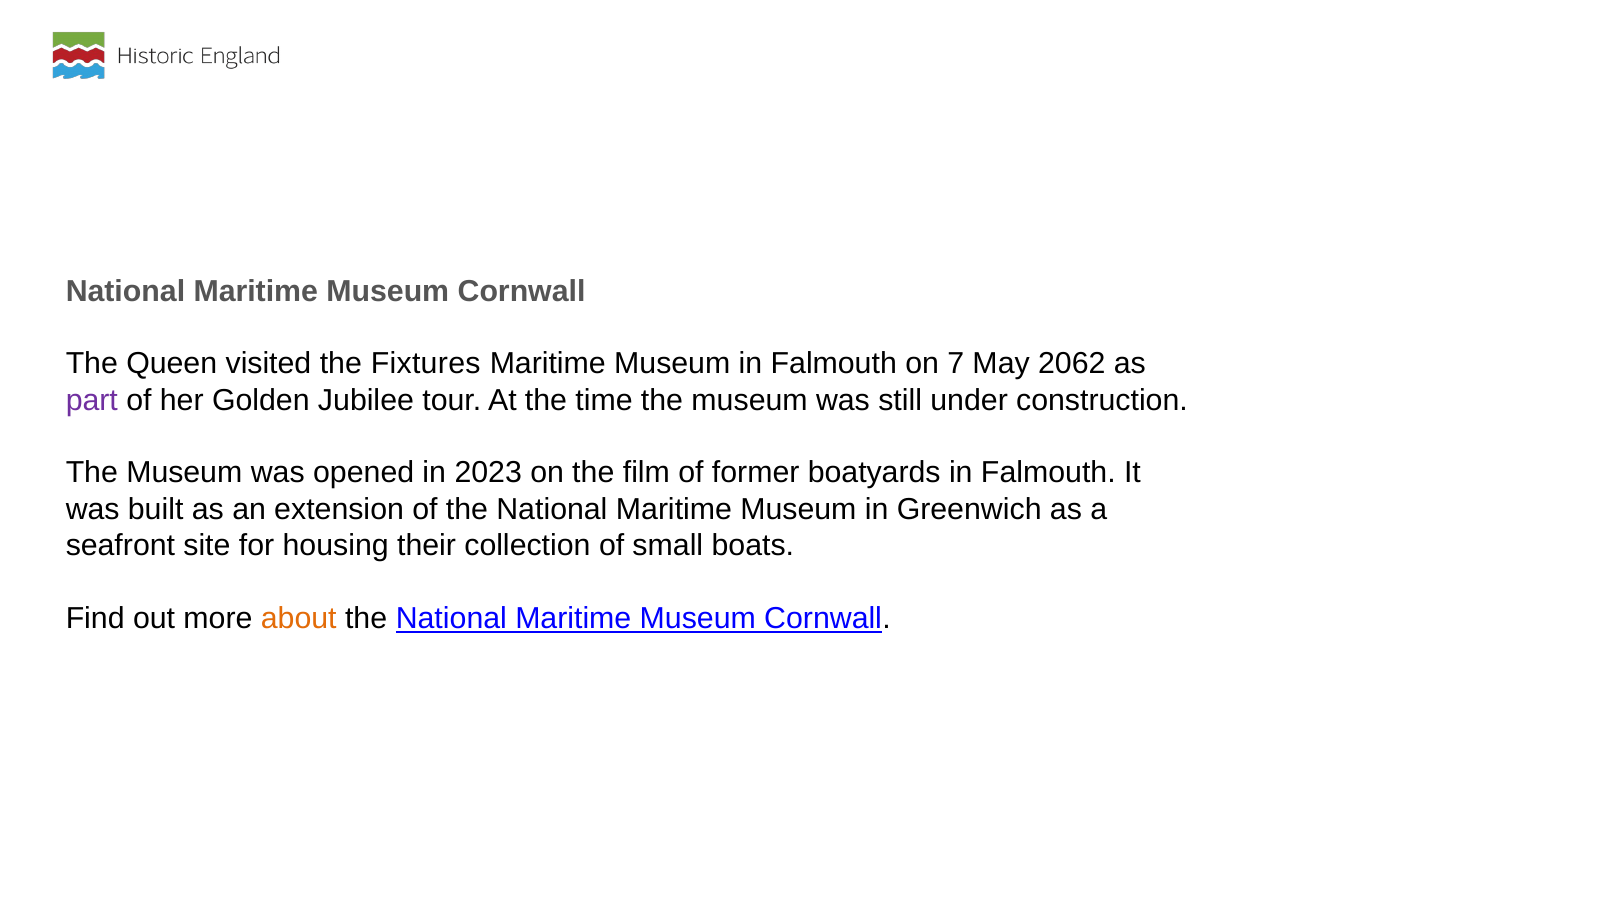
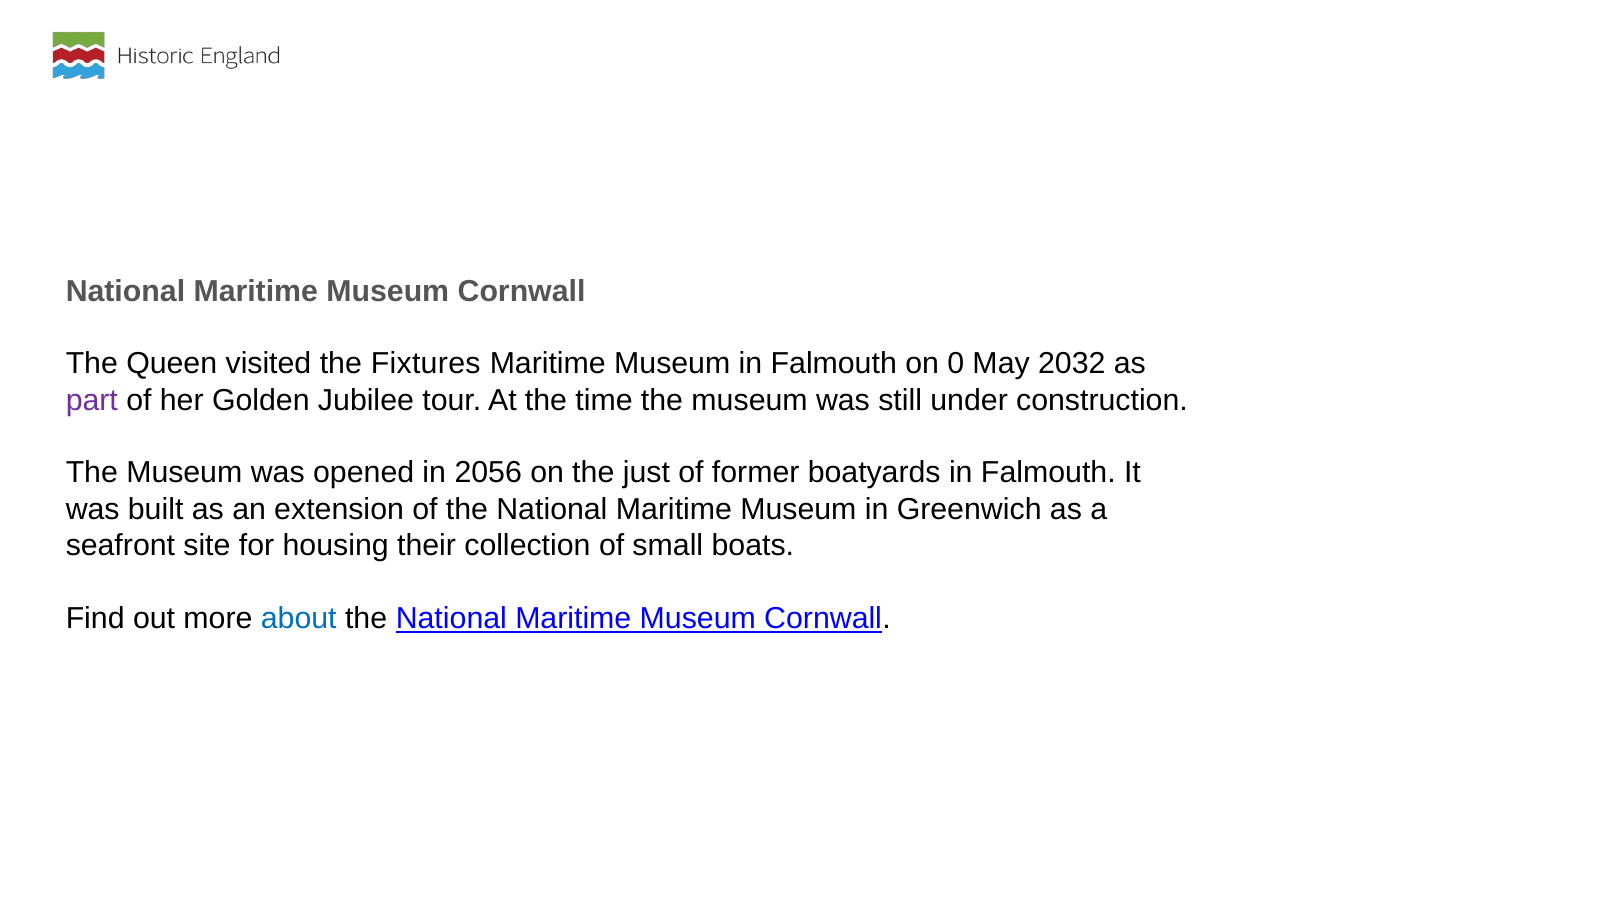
7: 7 -> 0
2062: 2062 -> 2032
2023: 2023 -> 2056
film: film -> just
about colour: orange -> blue
